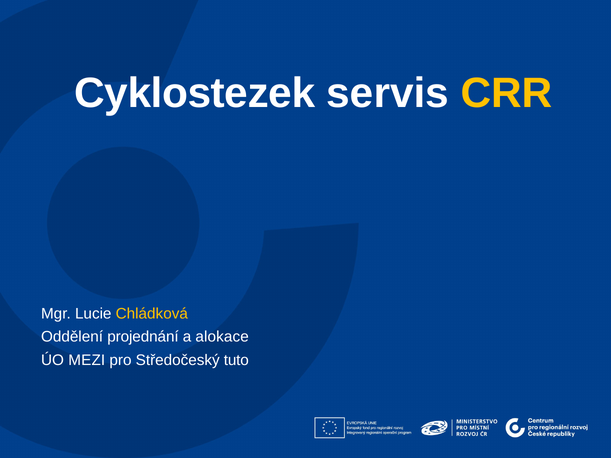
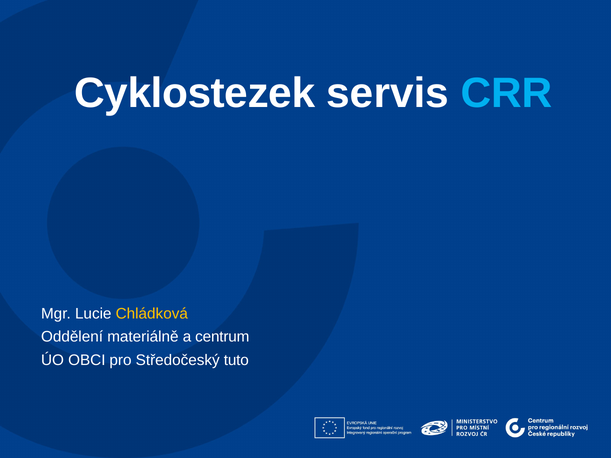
CRR colour: yellow -> light blue
projednání: projednání -> materiálně
alokace: alokace -> centrum
MEZI: MEZI -> OBCI
